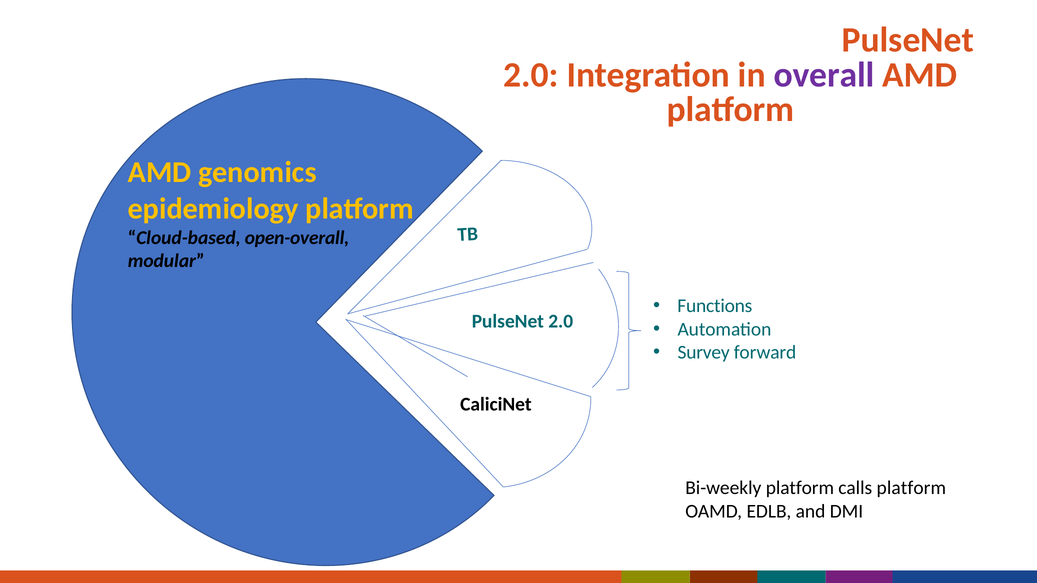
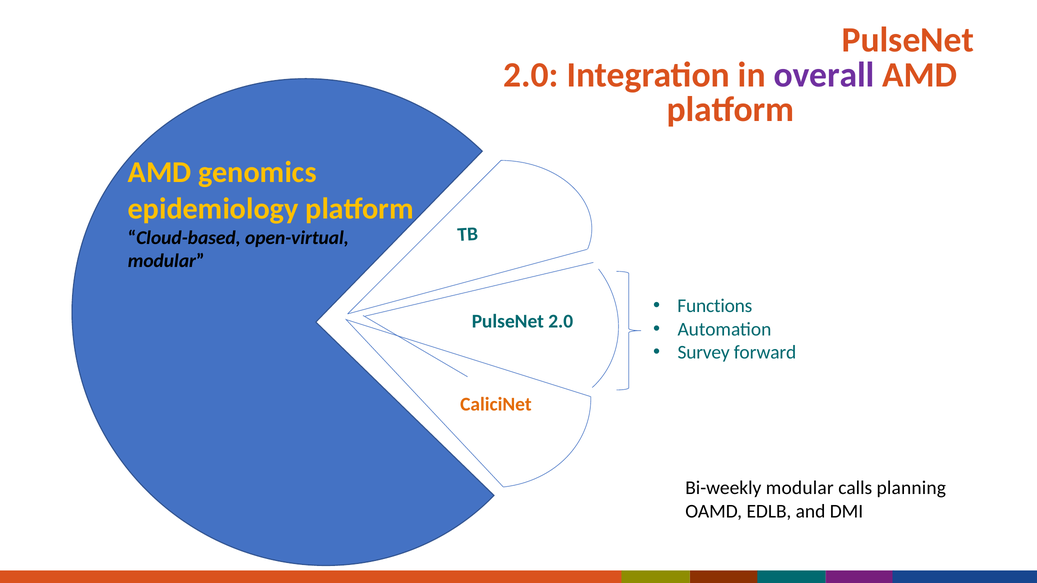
open-overall: open-overall -> open-virtual
CaliciNet colour: black -> orange
Bi-weekly platform: platform -> modular
calls platform: platform -> planning
